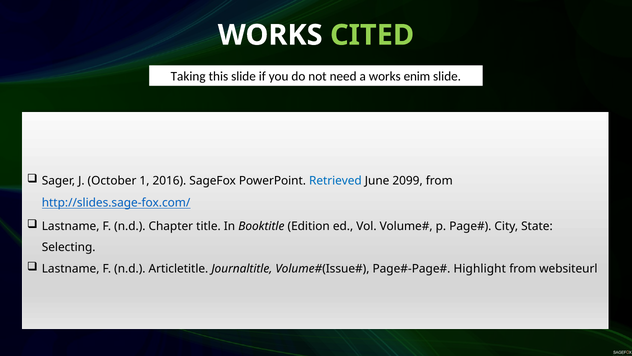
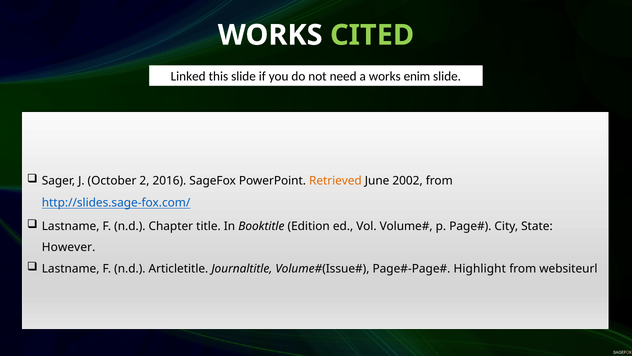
Taking: Taking -> Linked
1: 1 -> 2
Retrieved colour: blue -> orange
2099: 2099 -> 2002
Selecting: Selecting -> However
